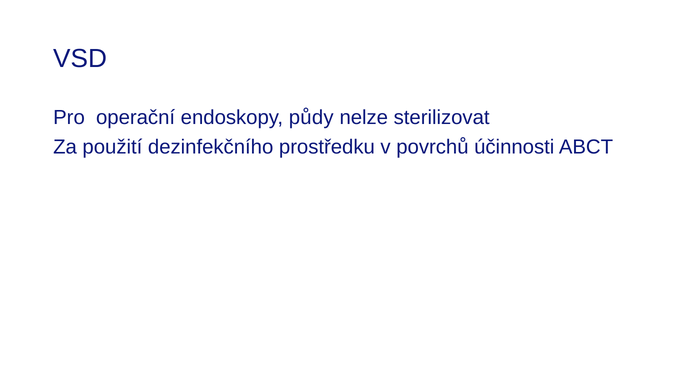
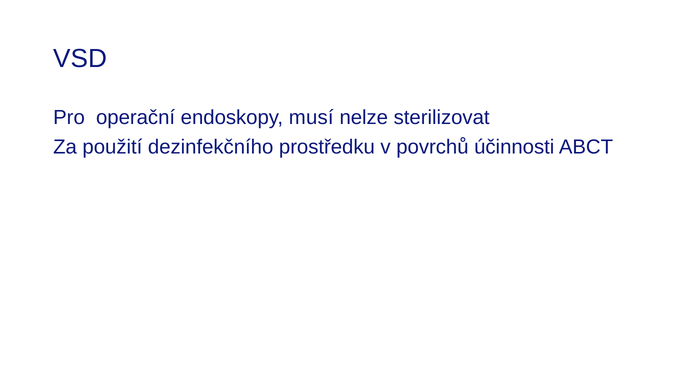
půdy: půdy -> musí
